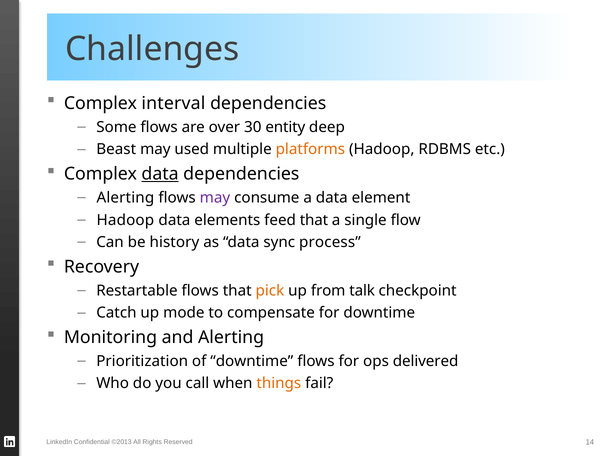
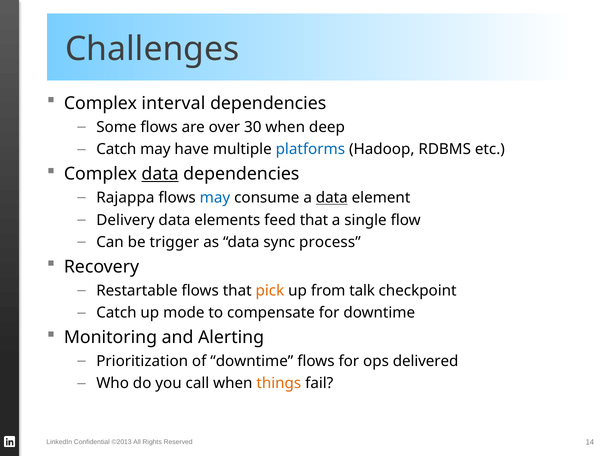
30 entity: entity -> when
Beast at (116, 149): Beast -> Catch
used: used -> have
platforms colour: orange -> blue
Alerting at (125, 198): Alerting -> Rajappa
may at (215, 198) colour: purple -> blue
data at (332, 198) underline: none -> present
Hadoop at (125, 220): Hadoop -> Delivery
history: history -> trigger
